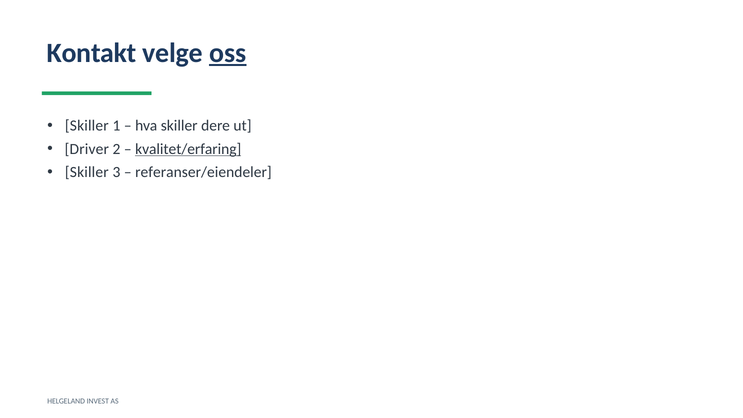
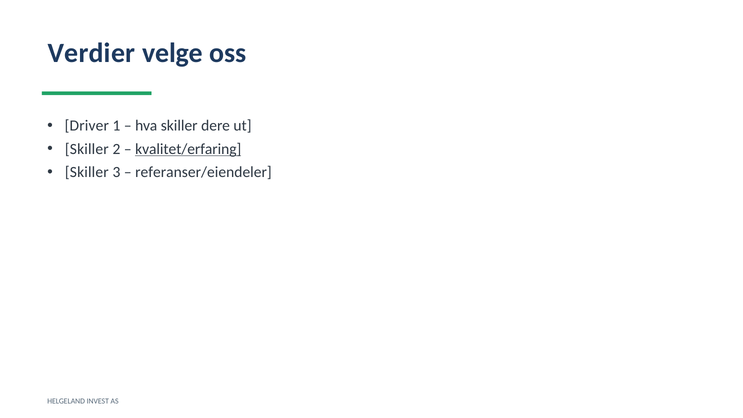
Kontakt: Kontakt -> Verdier
oss underline: present -> none
Skiller at (87, 126): Skiller -> Driver
Driver at (87, 149): Driver -> Skiller
